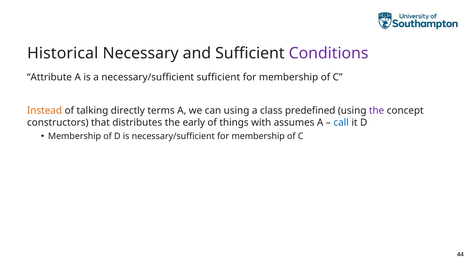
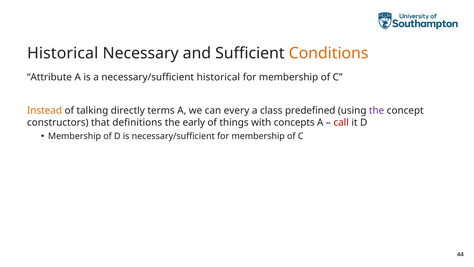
Conditions colour: purple -> orange
necessary/sufficient sufficient: sufficient -> historical
can using: using -> every
distributes: distributes -> definitions
assumes: assumes -> concepts
call colour: blue -> red
